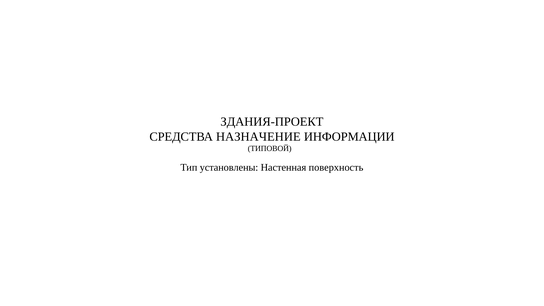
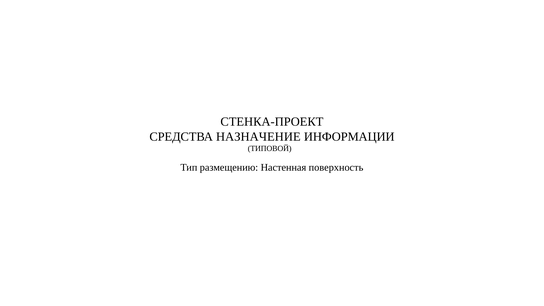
ЗДАНИЯ-ПРОЕКТ: ЗДАНИЯ-ПРОЕКТ -> СТЕНКА-ПРОЕКТ
установлены: установлены -> размещению
